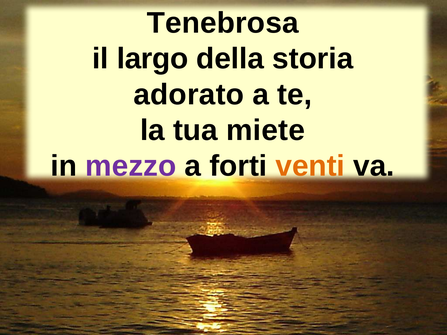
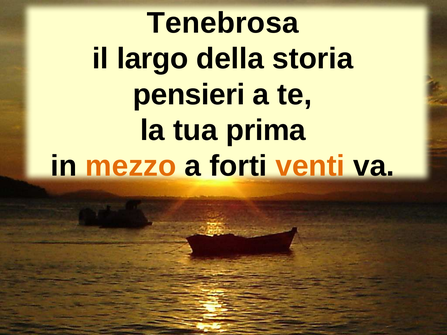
adorato: adorato -> pensieri
miete: miete -> prima
mezzo colour: purple -> orange
